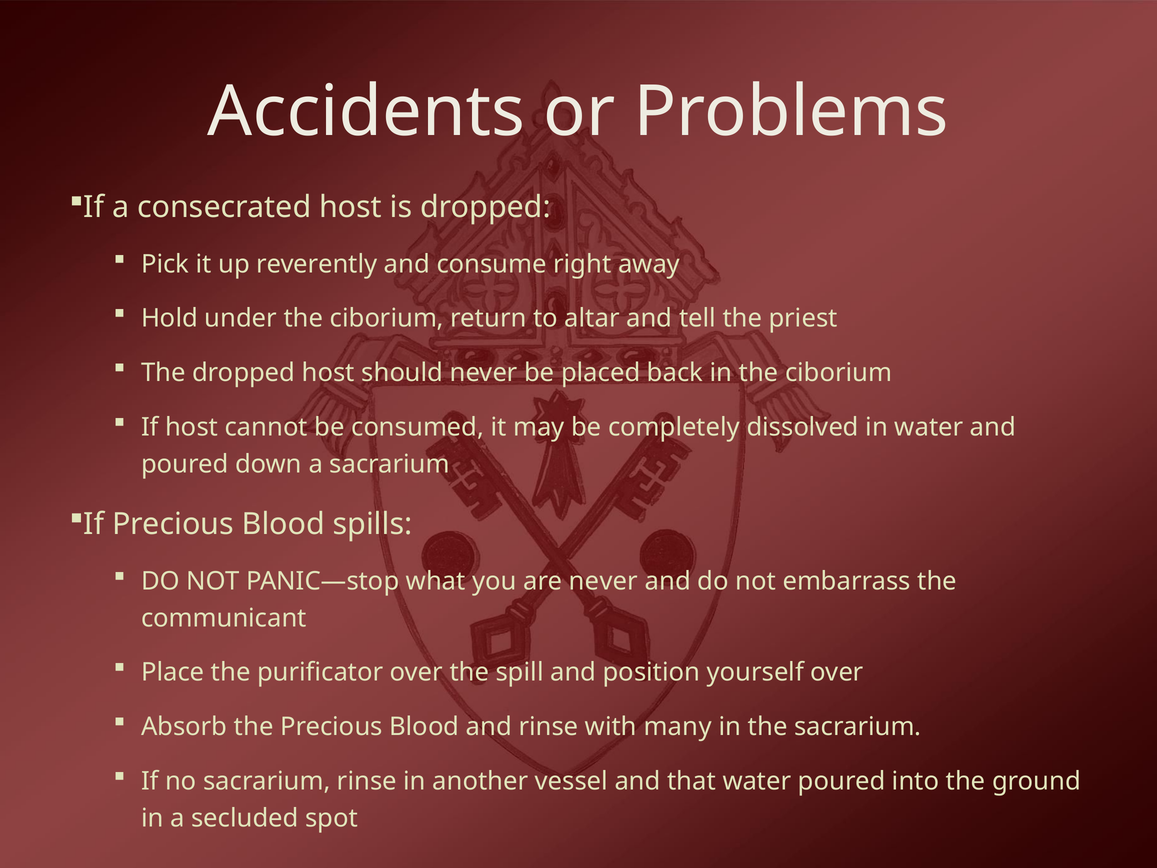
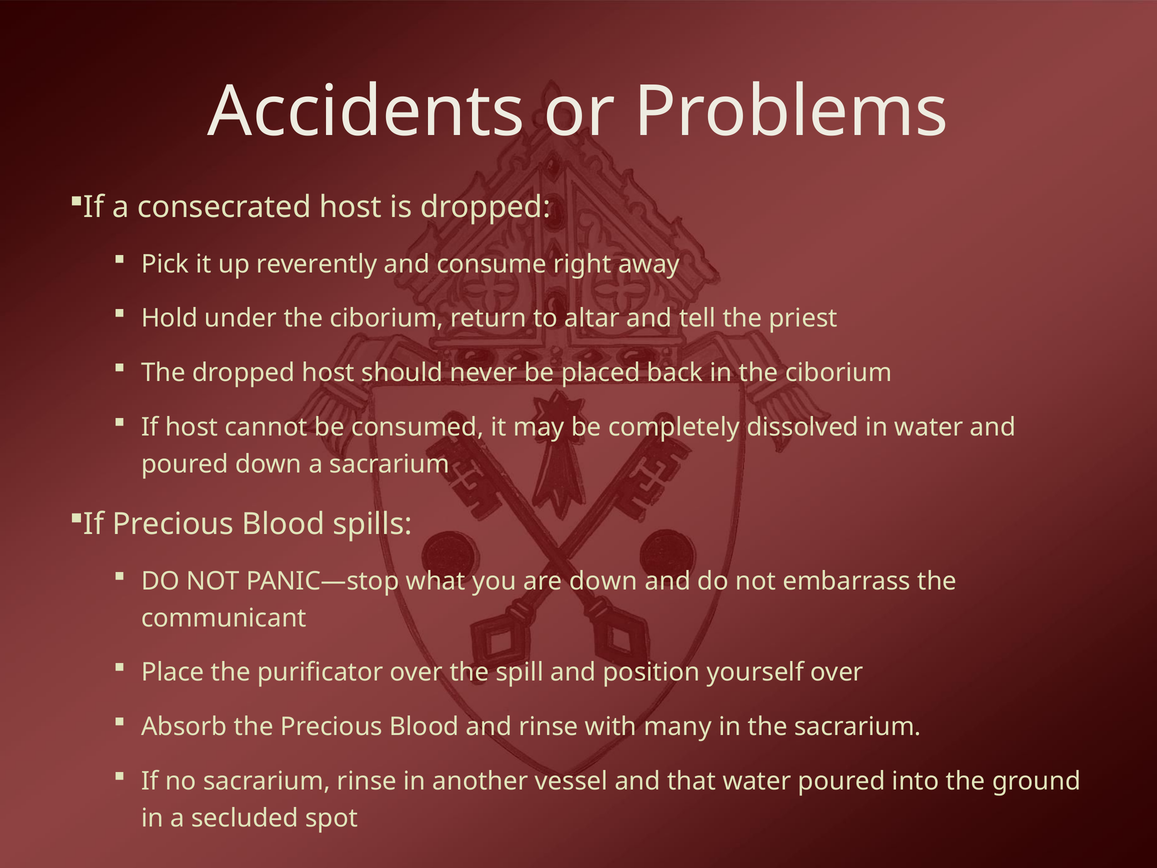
are never: never -> down
